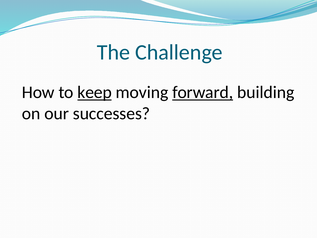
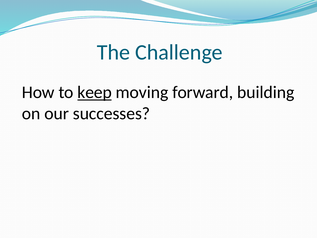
forward underline: present -> none
